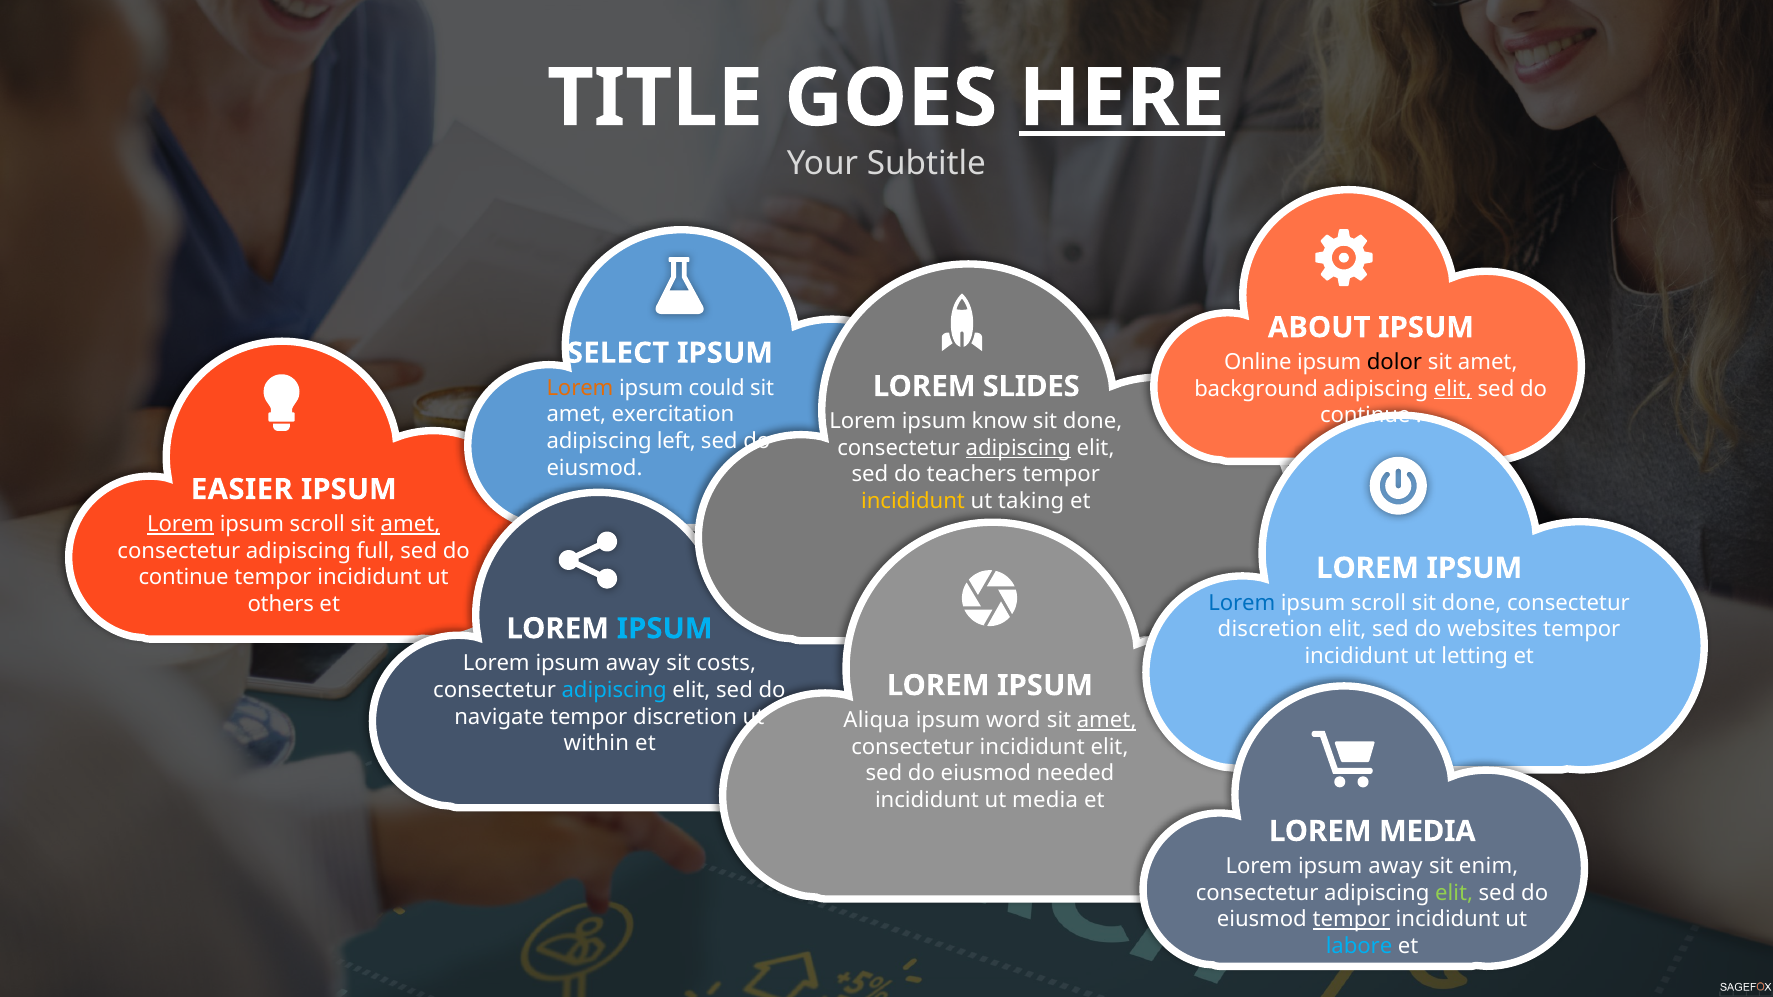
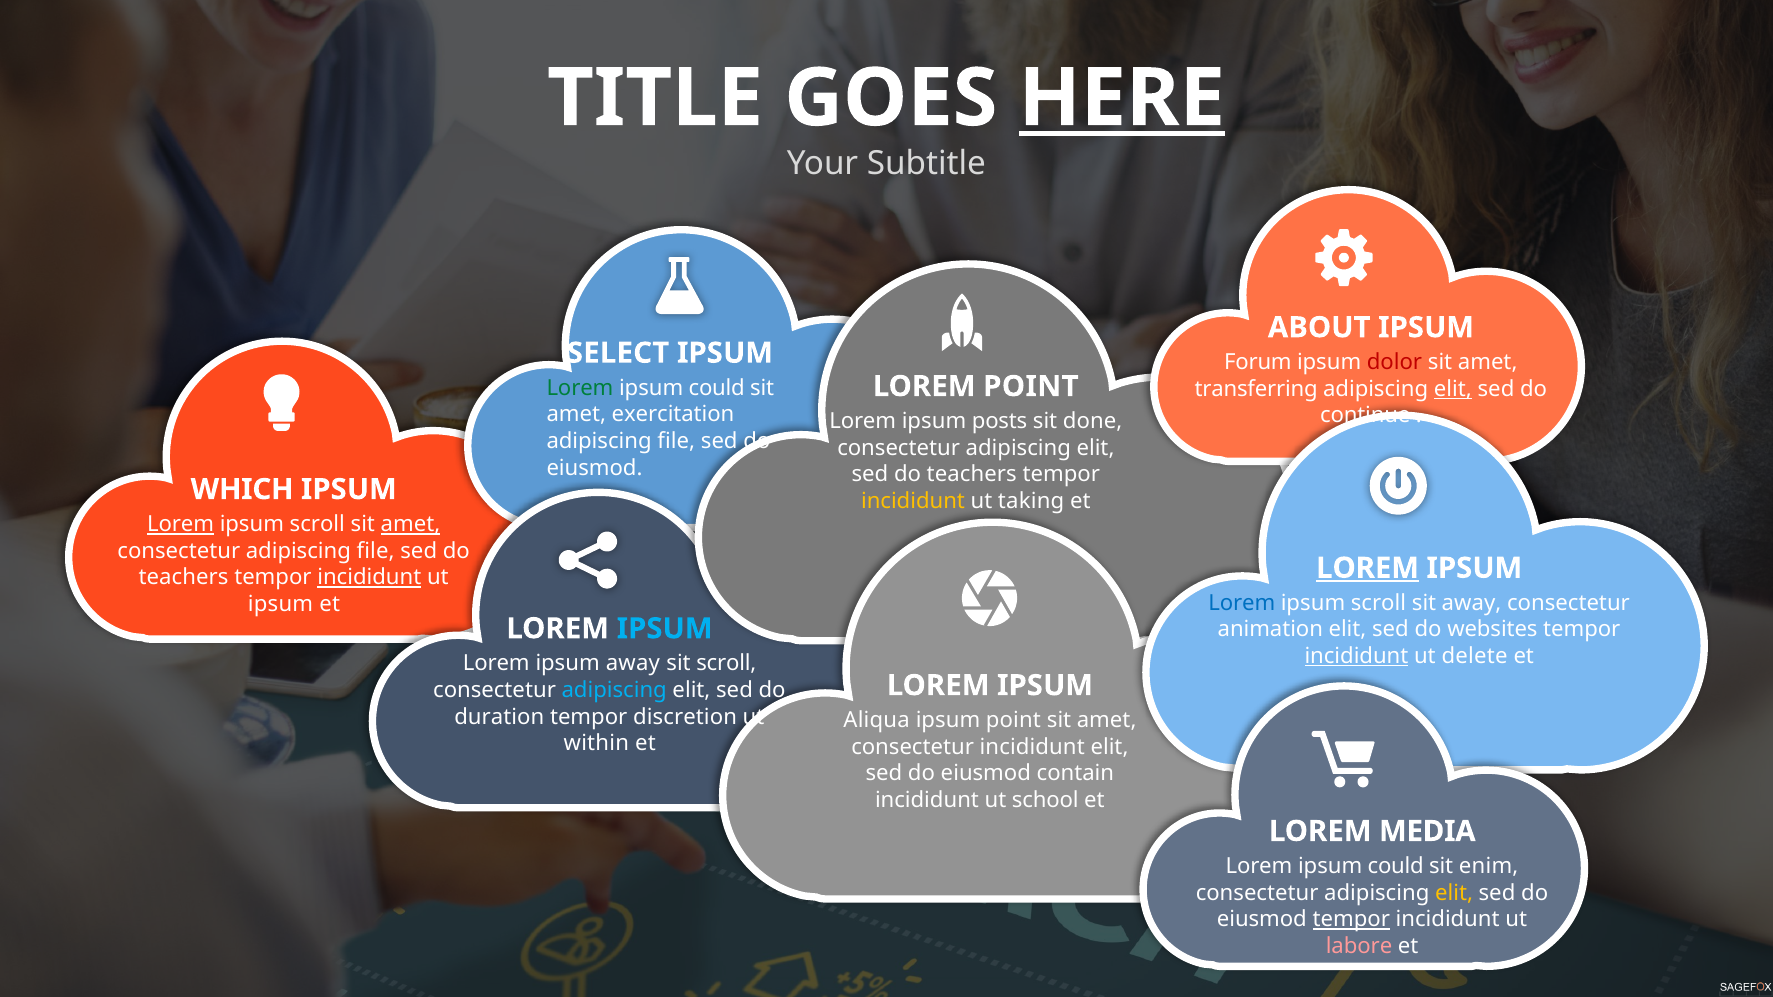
Online: Online -> Forum
dolor colour: black -> red
LOREM SLIDES: SLIDES -> POINT
Lorem at (580, 388) colour: orange -> green
background: background -> transferring
know: know -> posts
left at (676, 441): left -> file
adipiscing at (1018, 448) underline: present -> none
EASIER: EASIER -> WHICH
consectetur adipiscing full: full -> file
LOREM at (1368, 568) underline: none -> present
continue at (184, 578): continue -> teachers
incididunt at (369, 578) underline: none -> present
done at (1472, 603): done -> away
others at (281, 604): others -> ipsum
discretion at (1270, 630): discretion -> animation
incididunt at (1356, 656) underline: none -> present
letting: letting -> delete
sit costs: costs -> scroll
navigate: navigate -> duration
ipsum word: word -> point
amet at (1107, 721) underline: present -> none
needed: needed -> contain
ut media: media -> school
away at (1395, 866): away -> could
elit at (1454, 893) colour: light green -> yellow
labore colour: light blue -> pink
